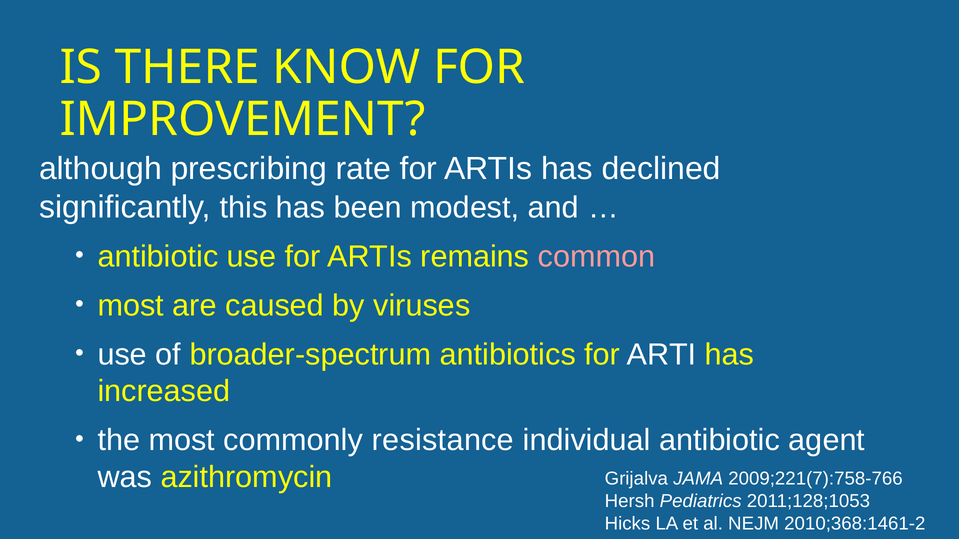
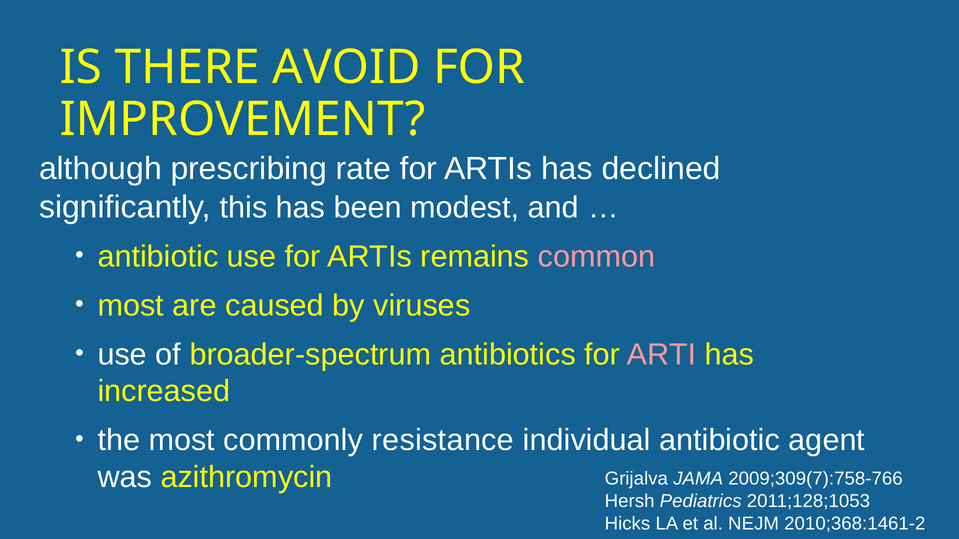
KNOW: KNOW -> AVOID
ARTI colour: white -> pink
2009;221(7):758-766: 2009;221(7):758-766 -> 2009;309(7):758-766
